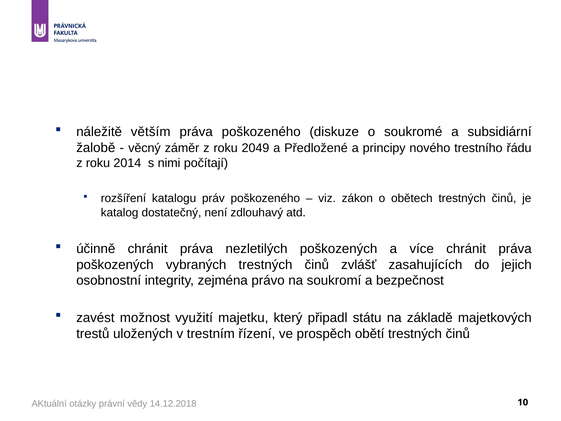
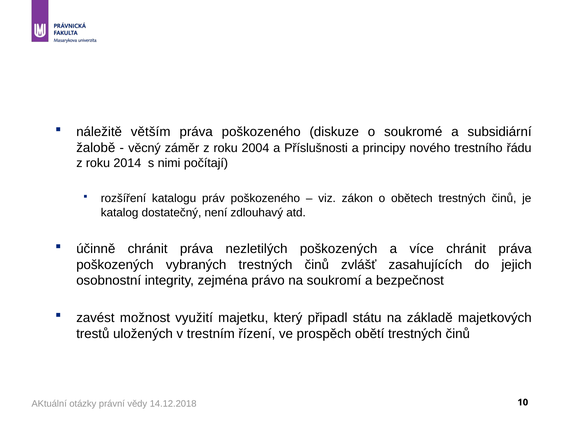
2049: 2049 -> 2004
Předložené: Předložené -> Příslušnosti
